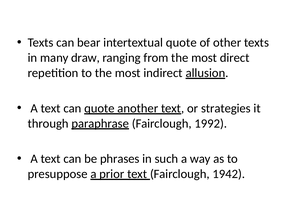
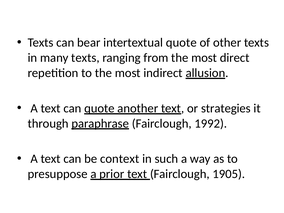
many draw: draw -> texts
phrases: phrases -> context
1942: 1942 -> 1905
